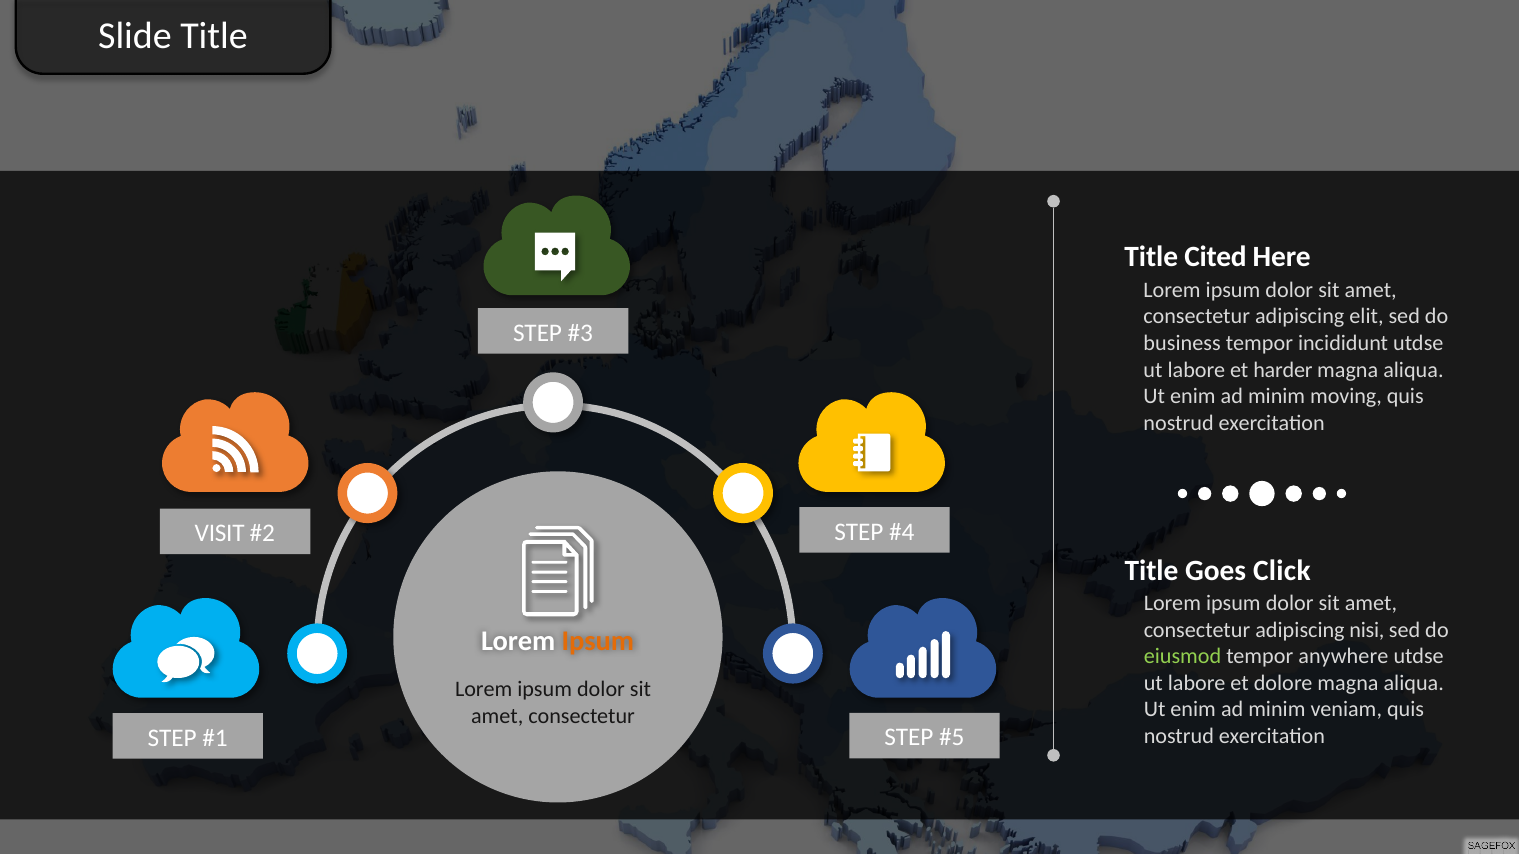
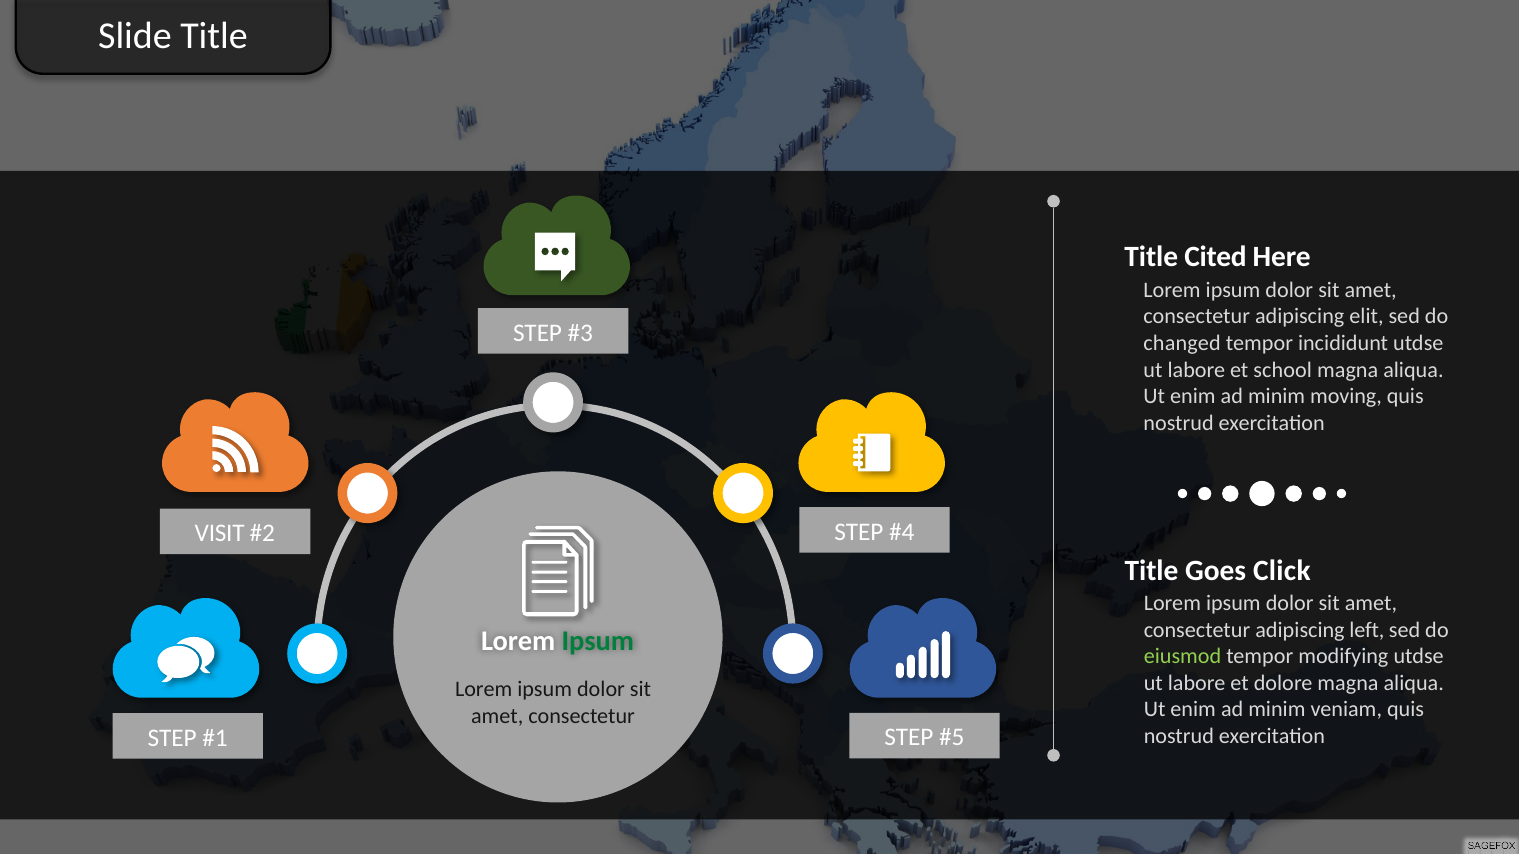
business: business -> changed
harder: harder -> school
nisi: nisi -> left
Ipsum at (598, 641) colour: orange -> green
anywhere: anywhere -> modifying
